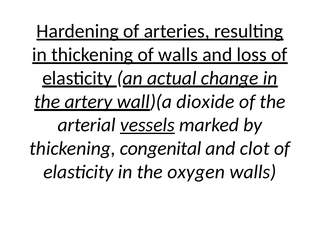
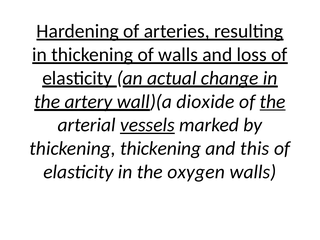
the at (273, 102) underline: none -> present
thickening congenital: congenital -> thickening
clot: clot -> this
